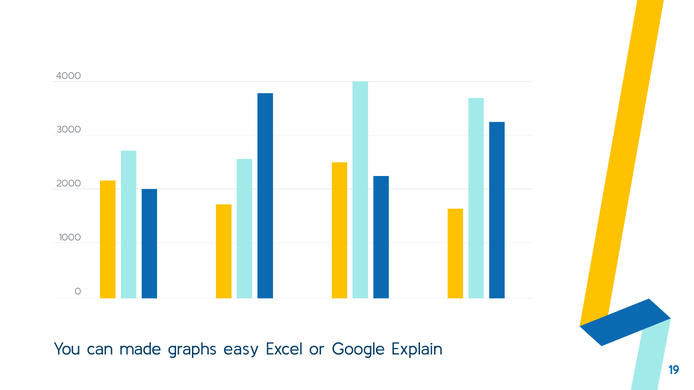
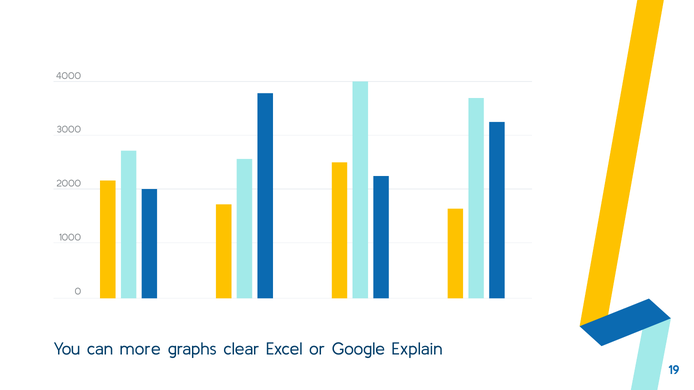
made: made -> more
easy: easy -> clear
